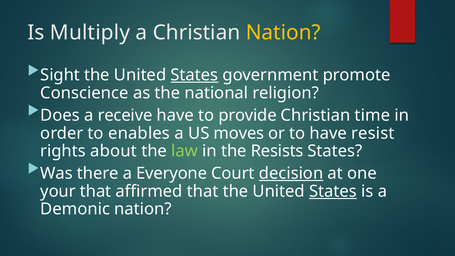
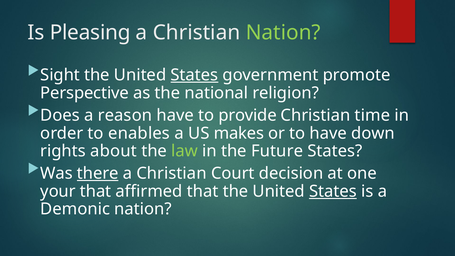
Multiply: Multiply -> Pleasing
Nation at (283, 33) colour: yellow -> light green
Conscience: Conscience -> Perspective
receive: receive -> reason
moves: moves -> makes
resist: resist -> down
Resists: Resists -> Future
there underline: none -> present
Everyone at (172, 173): Everyone -> Christian
decision underline: present -> none
